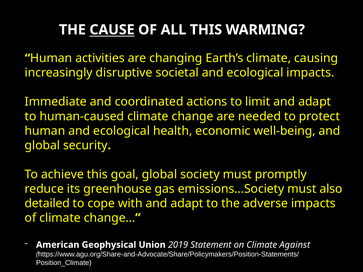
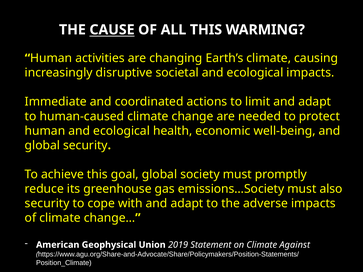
detailed at (47, 203): detailed -> security
